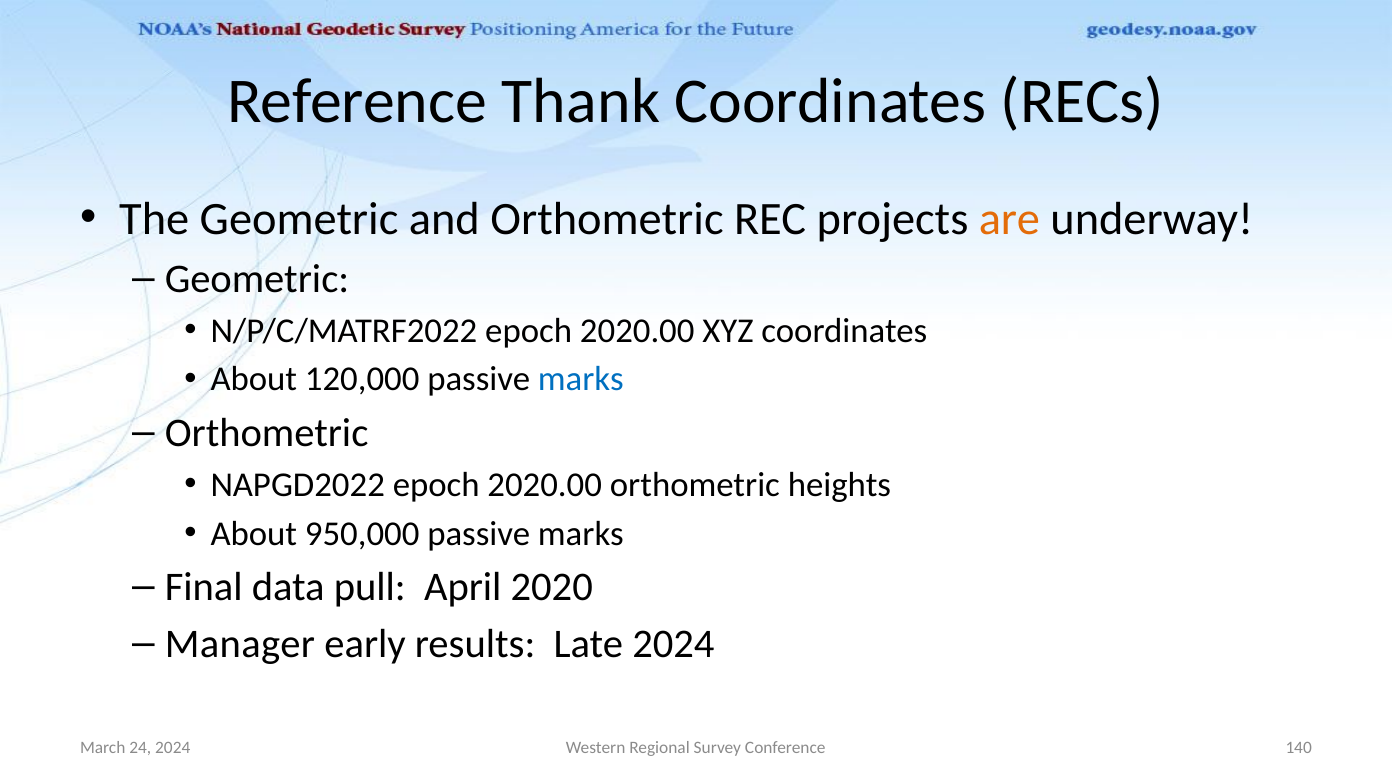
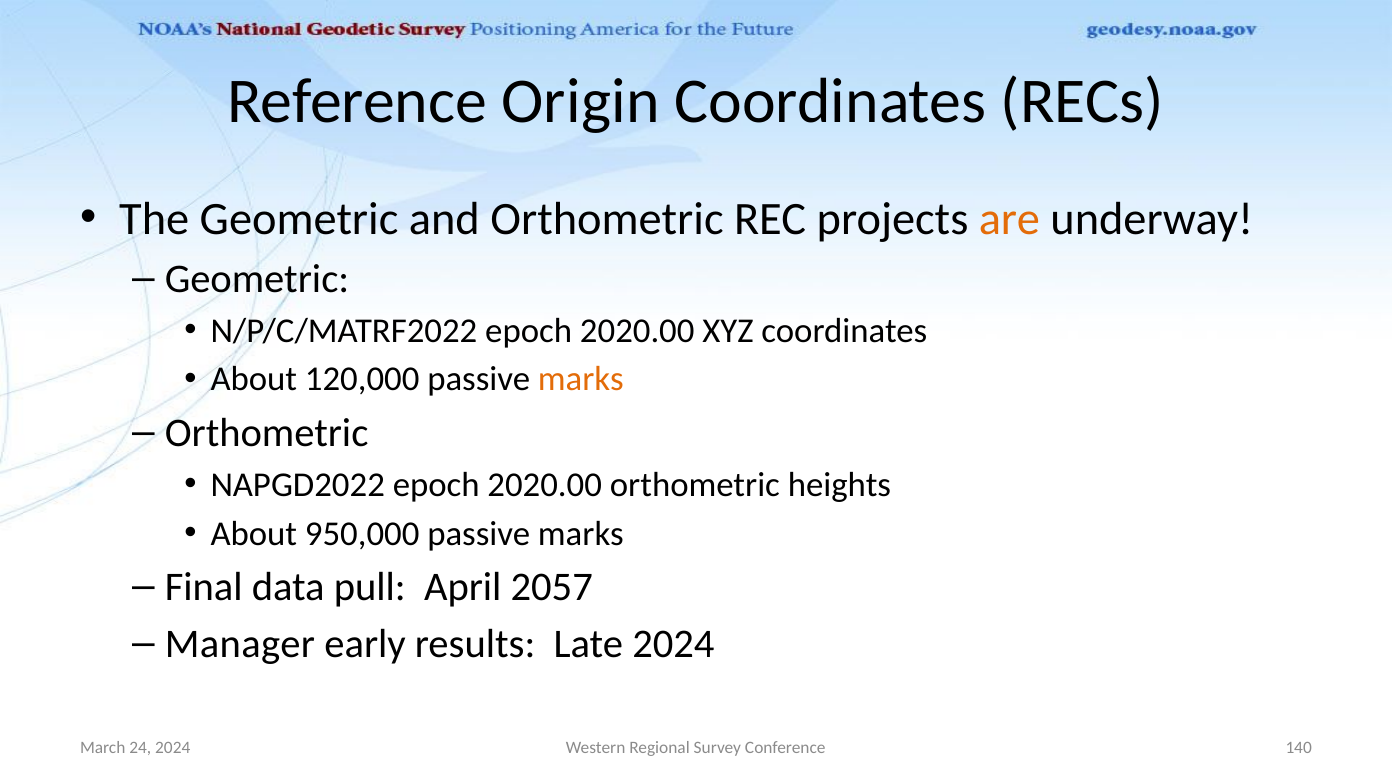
Thank: Thank -> Origin
marks at (581, 379) colour: blue -> orange
2020: 2020 -> 2057
